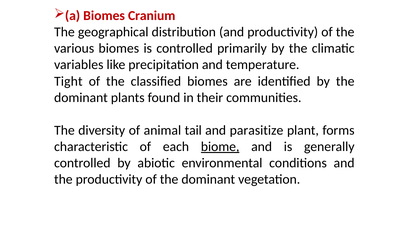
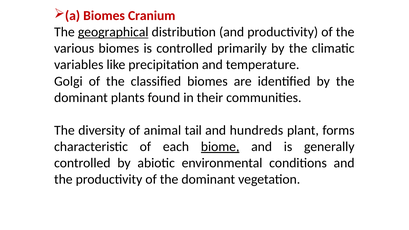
geographical underline: none -> present
Tight: Tight -> Golgi
parasitize: parasitize -> hundreds
